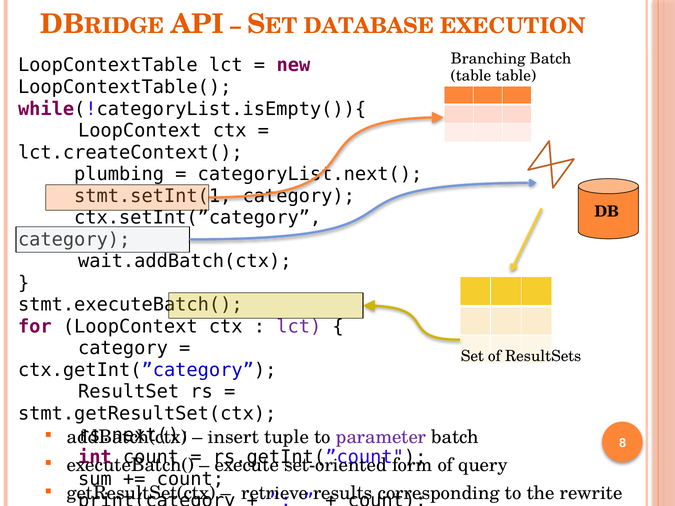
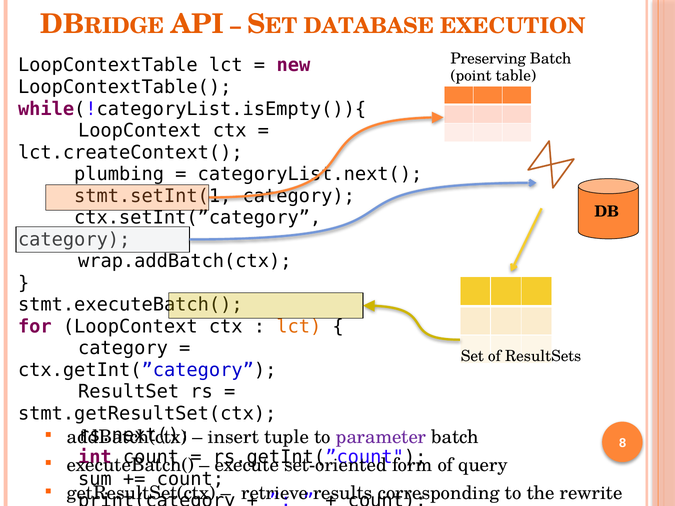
Branching: Branching -> Preserving
table at (471, 76): table -> point
wait.addBatch(ctx: wait.addBatch(ctx -> wrap.addBatch(ctx
lct at (299, 327) colour: purple -> orange
